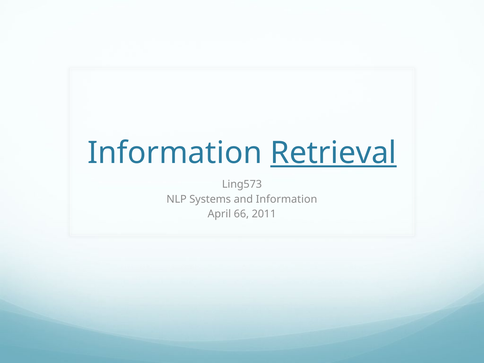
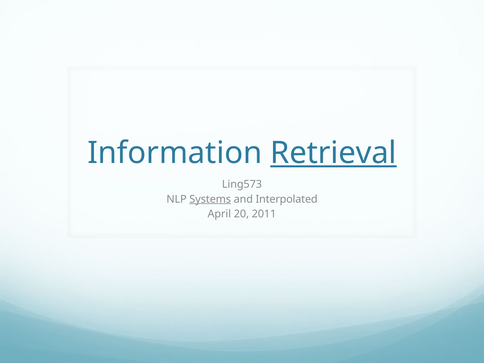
Systems underline: none -> present
and Information: Information -> Interpolated
66: 66 -> 20
